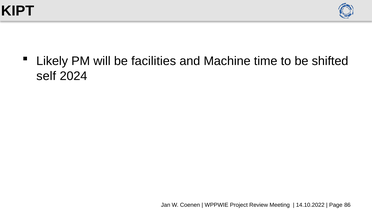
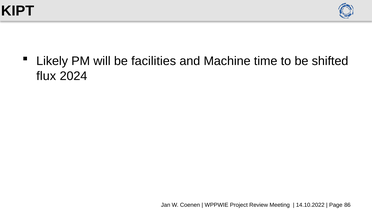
self: self -> flux
